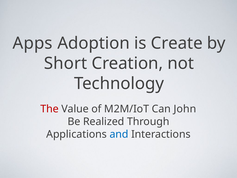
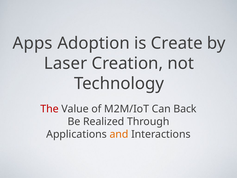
Short: Short -> Laser
John: John -> Back
and colour: blue -> orange
